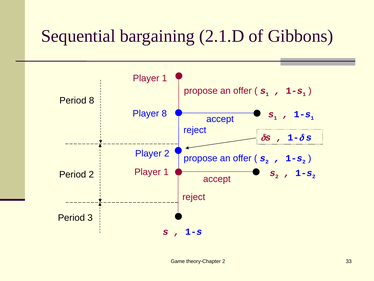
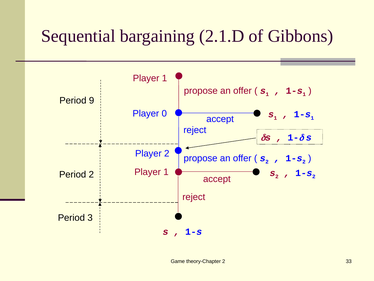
Period 8: 8 -> 9
Player 8: 8 -> 0
